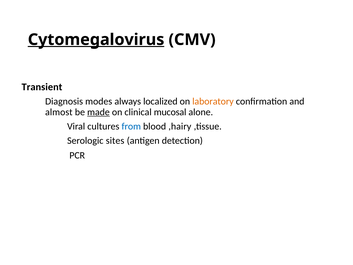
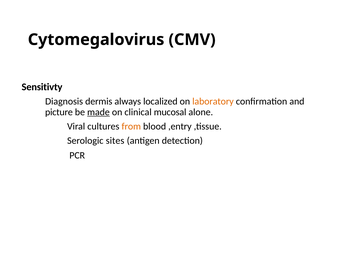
Cytomegalovirus underline: present -> none
Transient: Transient -> Sensitivty
modes: modes -> dermis
almost: almost -> picture
from colour: blue -> orange
,hairy: ,hairy -> ,entry
